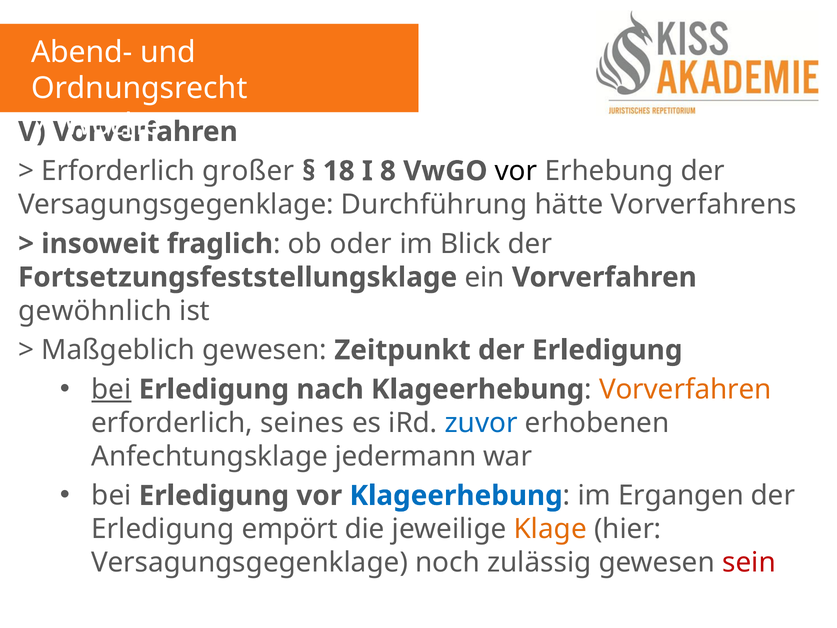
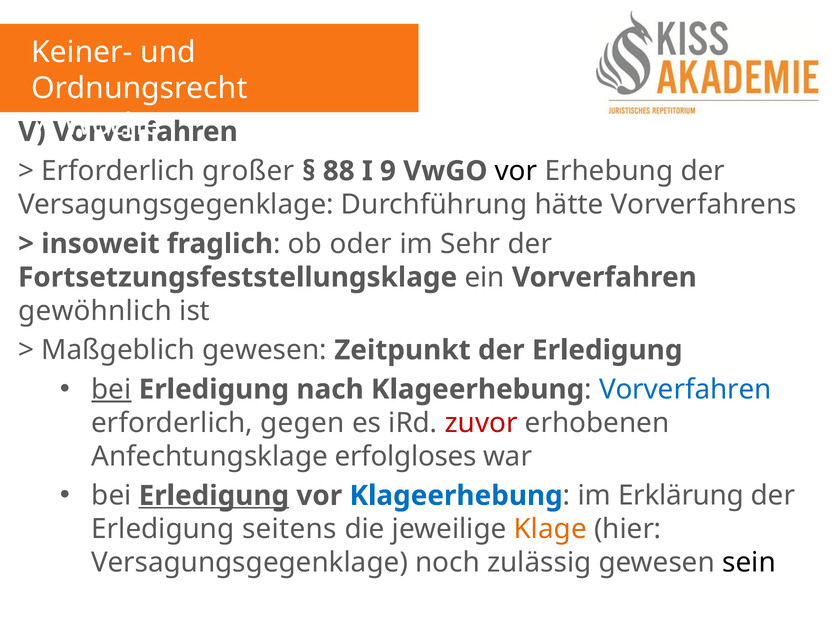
Abend-: Abend- -> Keiner-
18: 18 -> 88
8: 8 -> 9
Blick: Blick -> Sehr
Vorverfahren at (685, 389) colour: orange -> blue
seines: seines -> gegen
zuvor colour: blue -> red
jedermann: jedermann -> erfolgloses
Erledigung at (214, 495) underline: none -> present
im Ergangen: Ergangen -> Erklärung
empört: empört -> seitens
sein colour: red -> black
